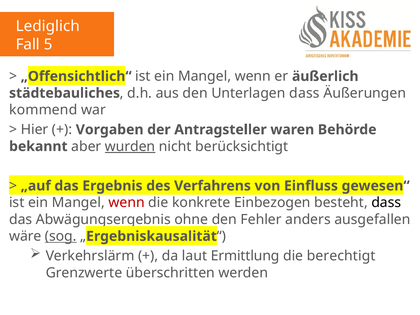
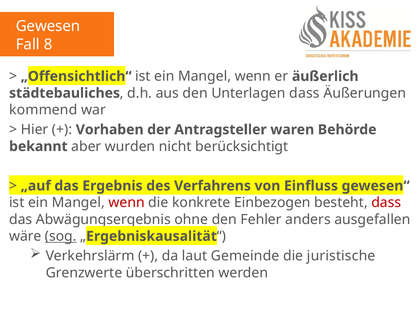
Lediglich: Lediglich -> Gewesen
5: 5 -> 8
Vorgaben: Vorgaben -> Vorhaben
wurden underline: present -> none
dass at (386, 203) colour: black -> red
Ermittlung: Ermittlung -> Gemeinde
berechtigt: berechtigt -> juristische
